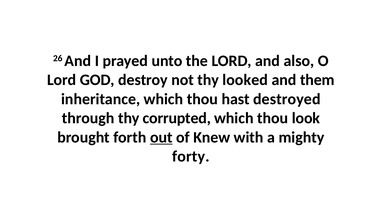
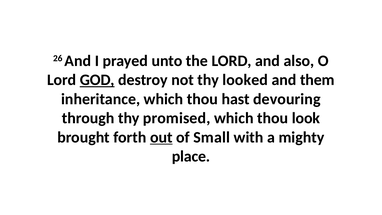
GOD underline: none -> present
destroyed: destroyed -> devouring
corrupted: corrupted -> promised
Knew: Knew -> Small
forty: forty -> place
